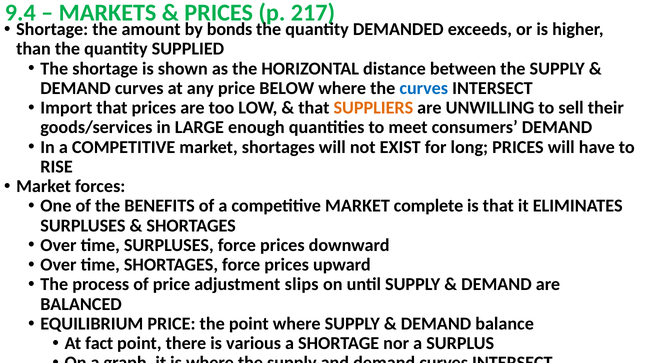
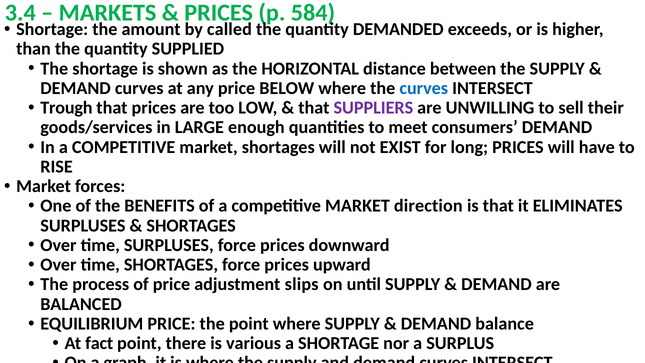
9.4: 9.4 -> 3.4
217: 217 -> 584
bonds: bonds -> called
Import: Import -> Trough
SUPPLIERS colour: orange -> purple
complete: complete -> direction
